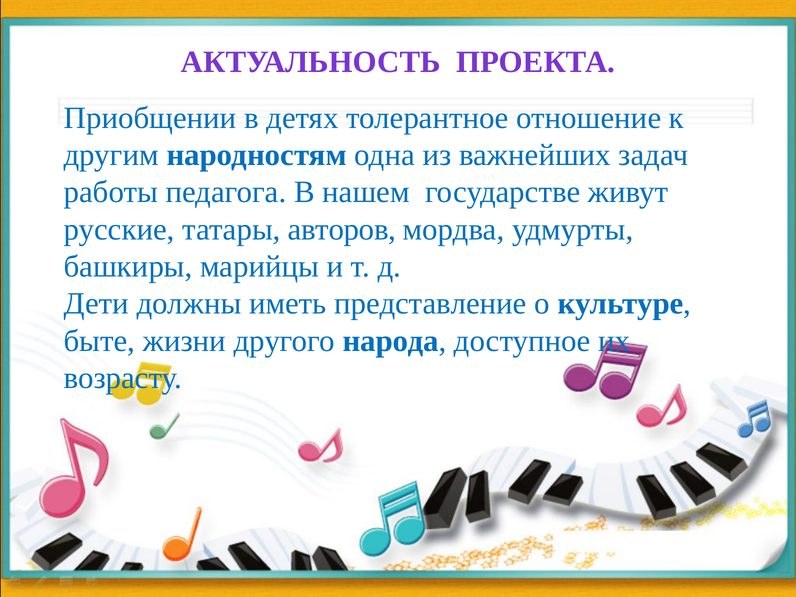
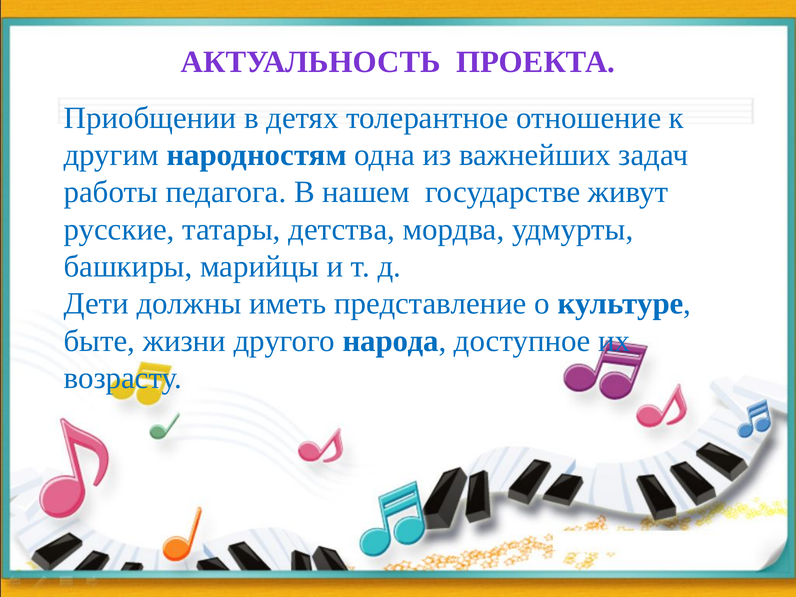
авторов: авторов -> детства
